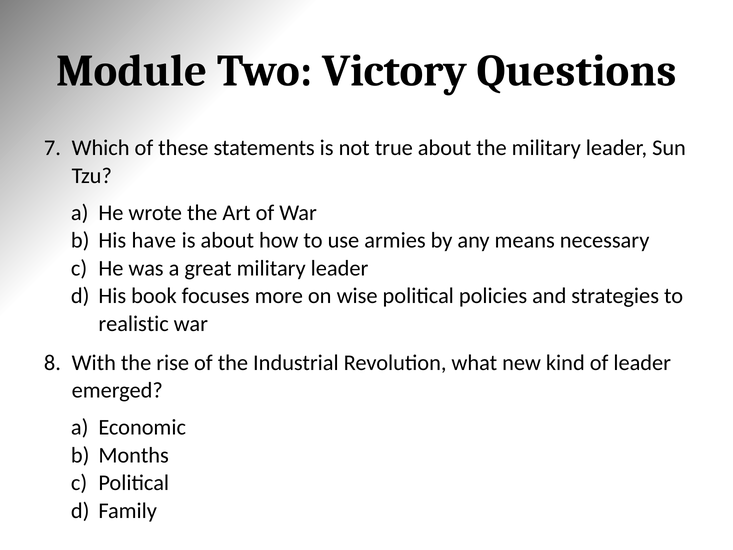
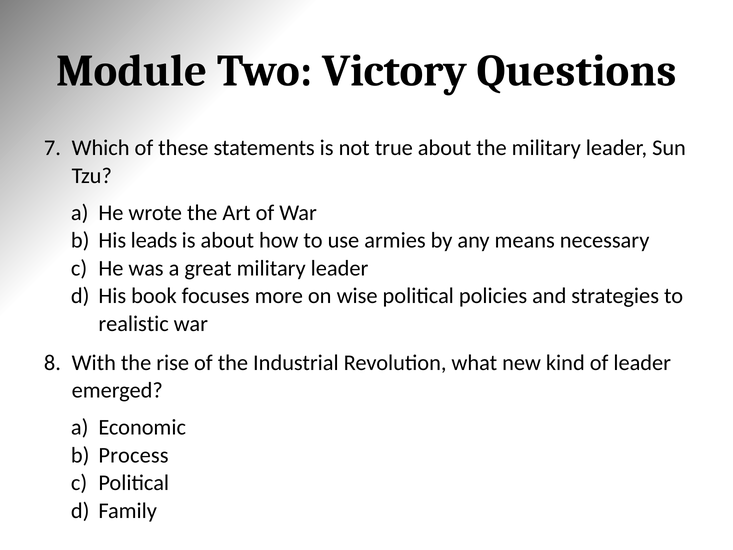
have: have -> leads
Months: Months -> Process
